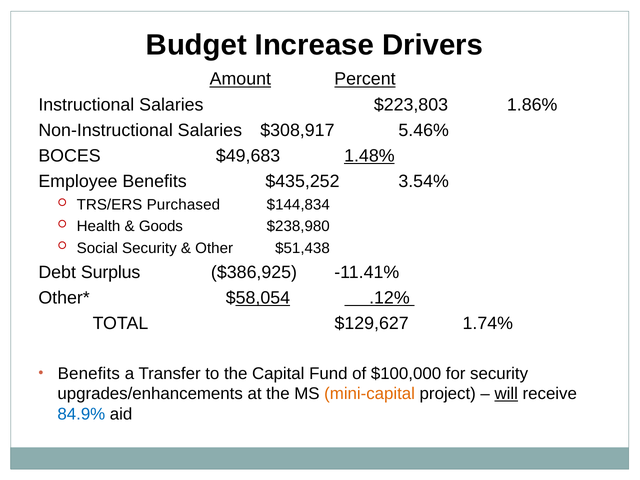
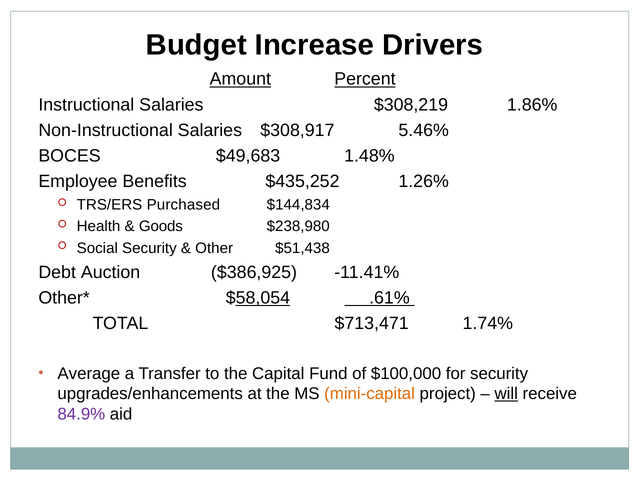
$223,803: $223,803 -> $308,219
1.48% underline: present -> none
3.54%: 3.54% -> 1.26%
Surplus: Surplus -> Auction
.12%: .12% -> .61%
$129,627: $129,627 -> $713,471
Benefits at (89, 374): Benefits -> Average
84.9% colour: blue -> purple
